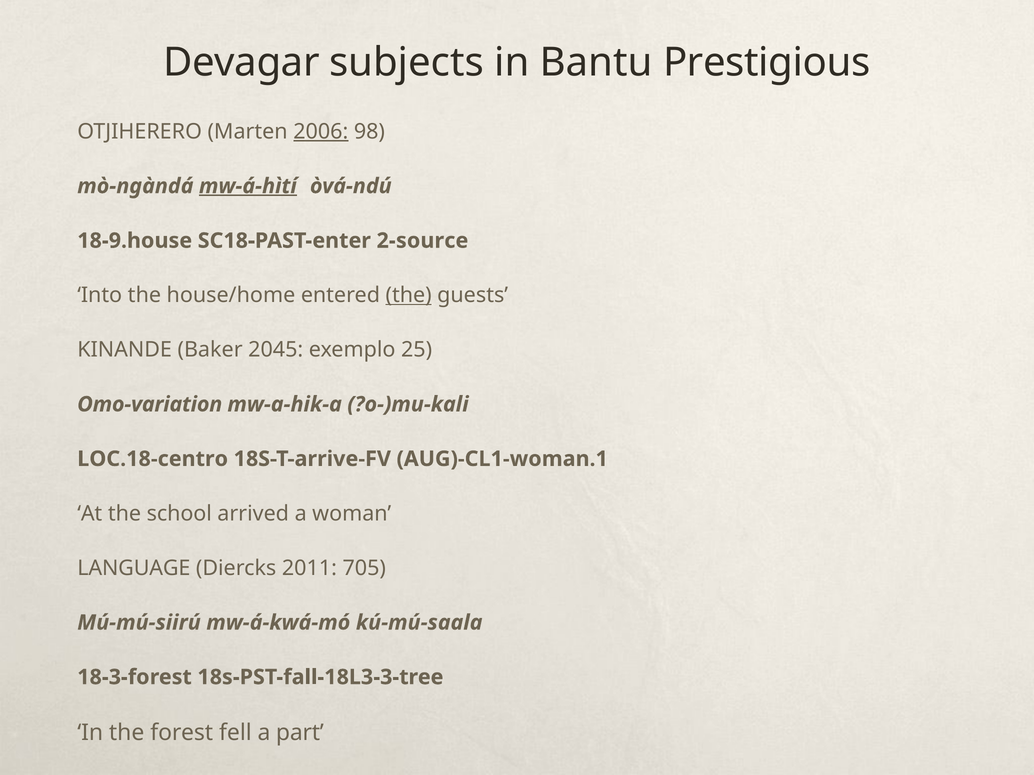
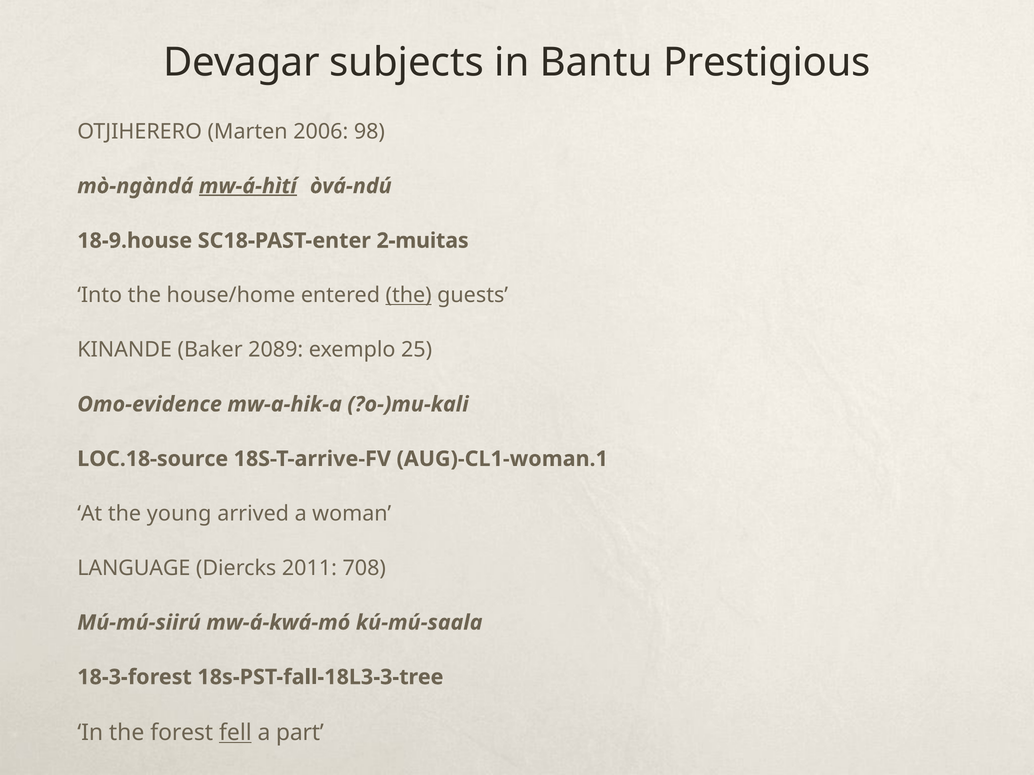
2006 underline: present -> none
2-source: 2-source -> 2-muitas
2045: 2045 -> 2089
Omo-variation: Omo-variation -> Omo-evidence
LOC.18-centro: LOC.18-centro -> LOC.18-source
school: school -> young
705: 705 -> 708
fell underline: none -> present
